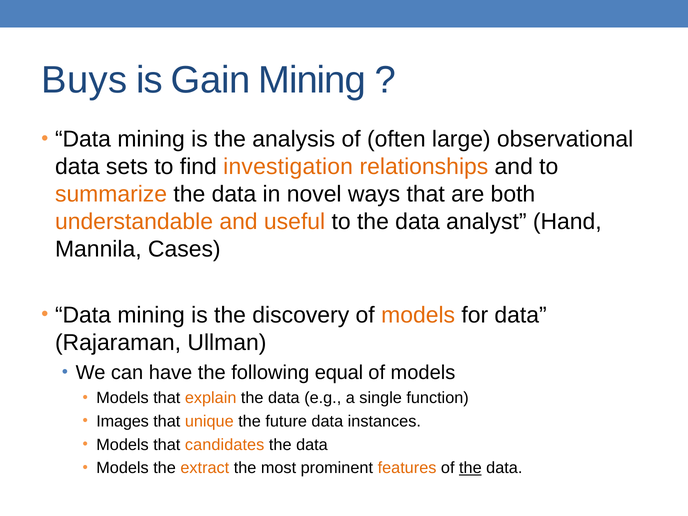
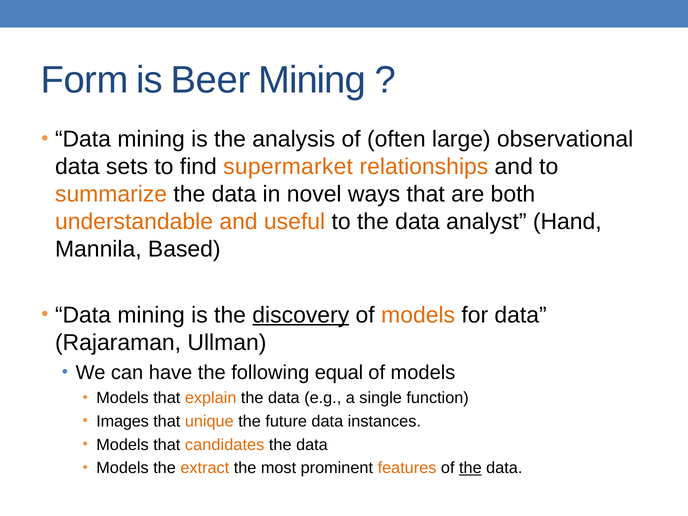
Buys: Buys -> Form
Gain: Gain -> Beer
investigation: investigation -> supermarket
Cases: Cases -> Based
discovery underline: none -> present
